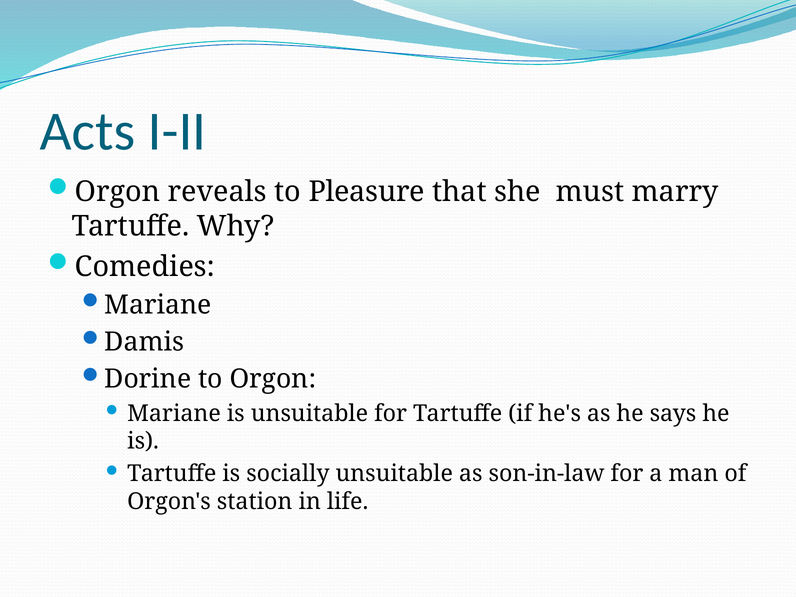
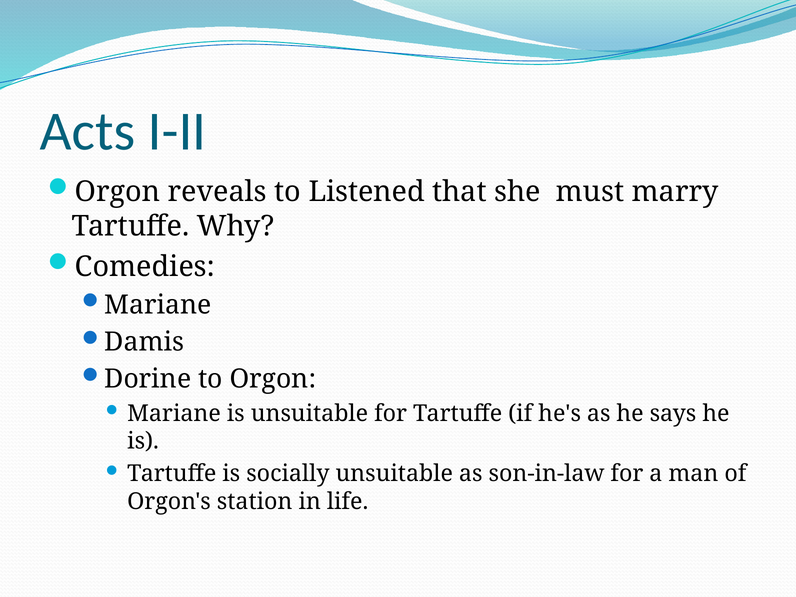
Pleasure: Pleasure -> Listened
